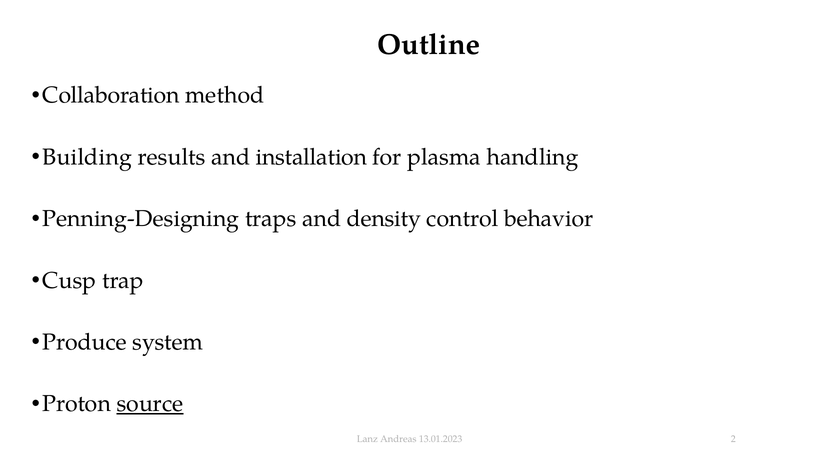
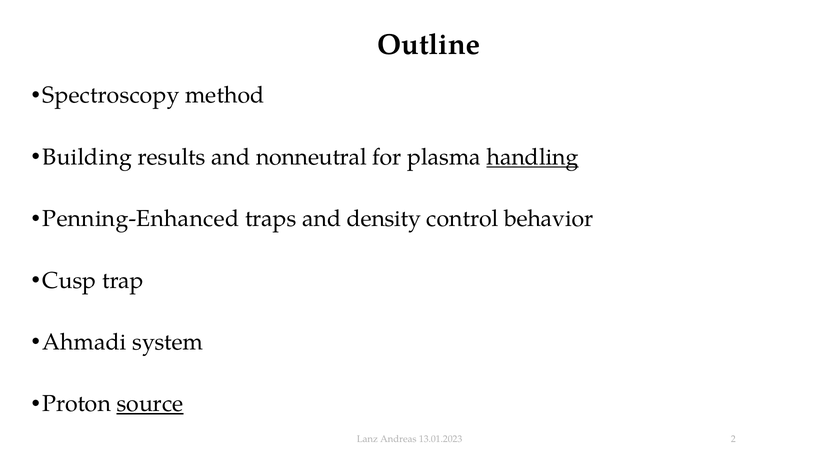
Collaboration: Collaboration -> Spectroscopy
installation: installation -> nonneutral
handling underline: none -> present
Penning-Designing: Penning-Designing -> Penning-Enhanced
Produce: Produce -> Ahmadi
